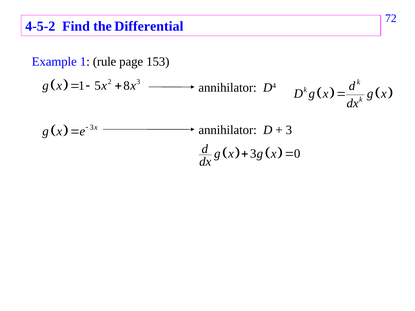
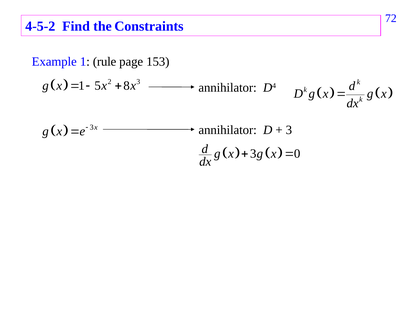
Differential: Differential -> Constraints
